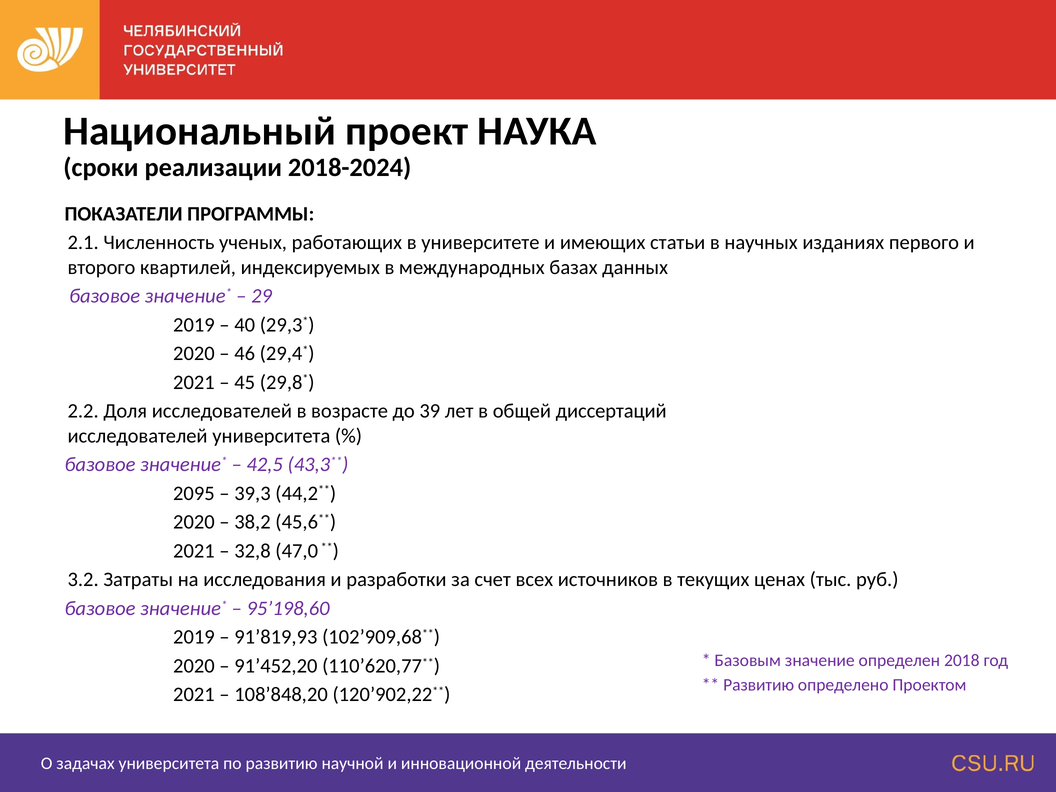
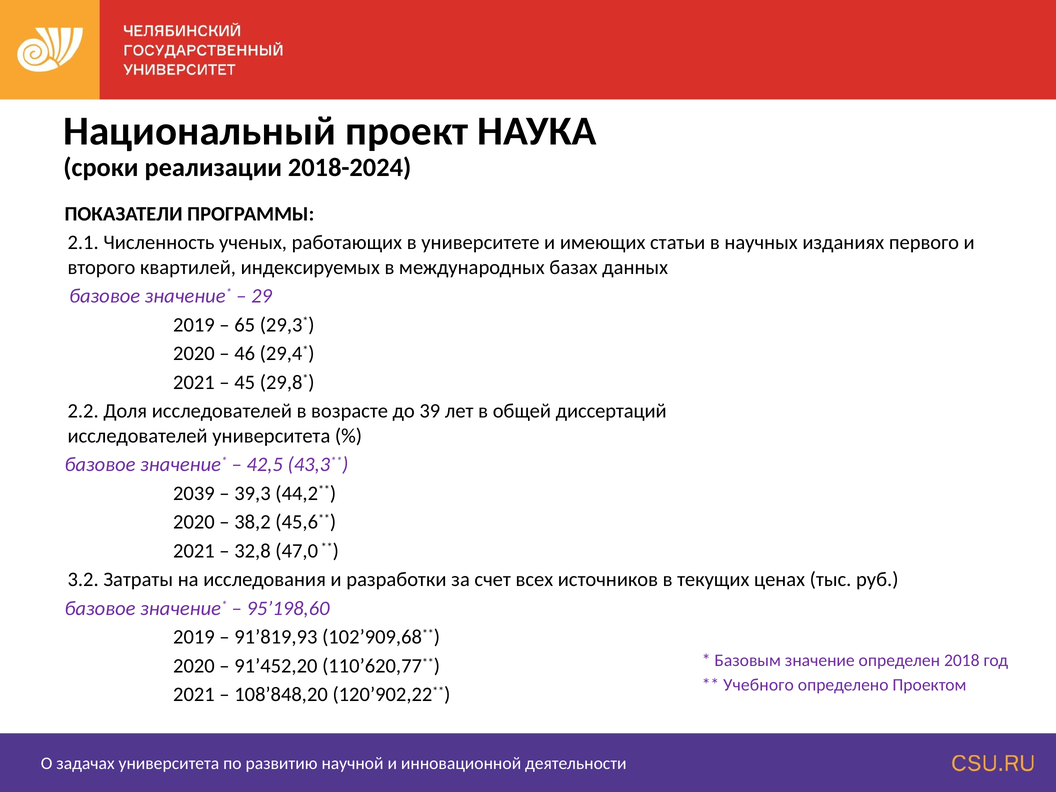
40: 40 -> 65
2095: 2095 -> 2039
Развитию at (759, 685): Развитию -> Учебного
